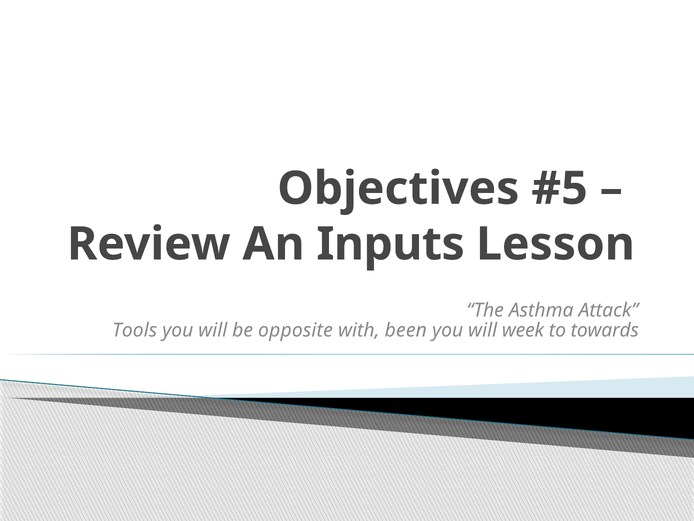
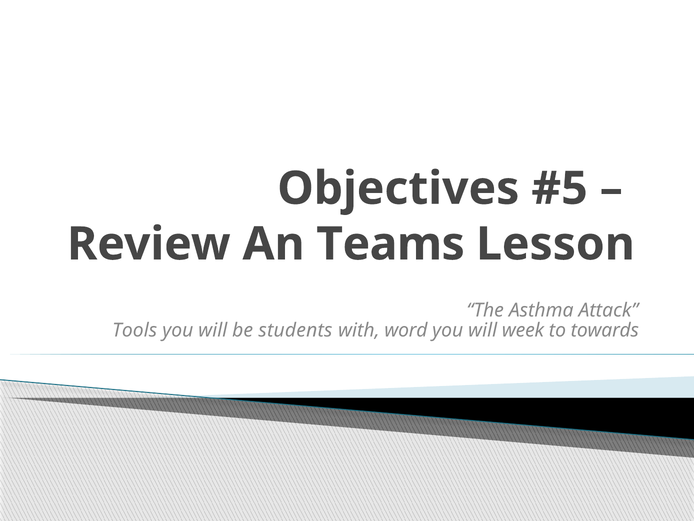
Inputs: Inputs -> Teams
opposite: opposite -> students
been: been -> word
